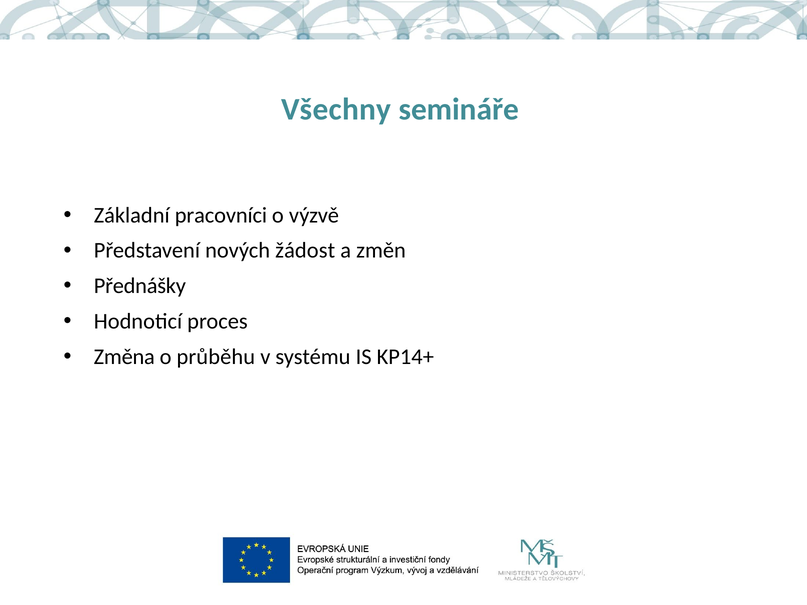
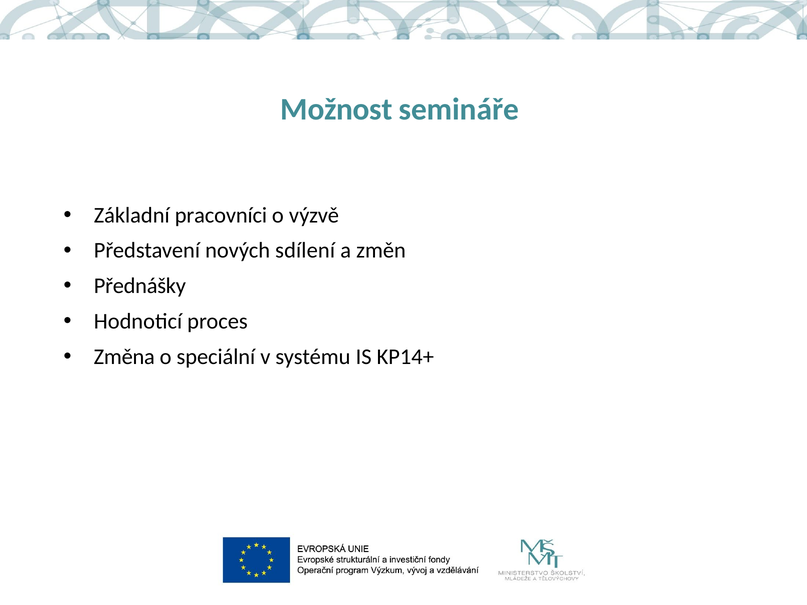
Všechny: Všechny -> Možnost
žádost: žádost -> sdílení
průběhu: průběhu -> speciální
